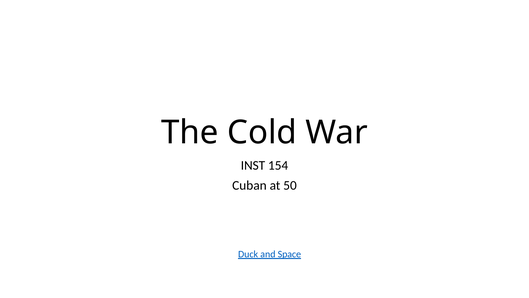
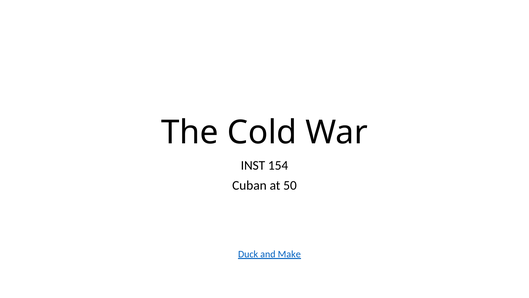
Space: Space -> Make
